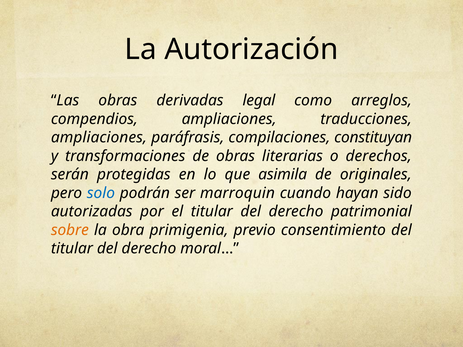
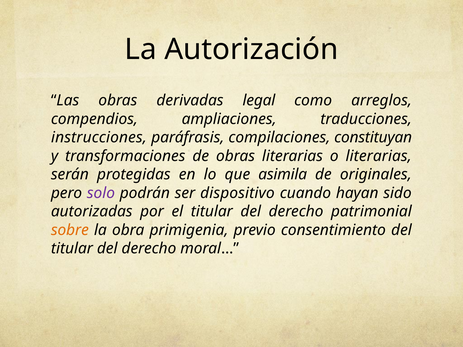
ampliaciones at (99, 138): ampliaciones -> instrucciones
o derechos: derechos -> literarias
solo colour: blue -> purple
marroquin: marroquin -> dispositivo
